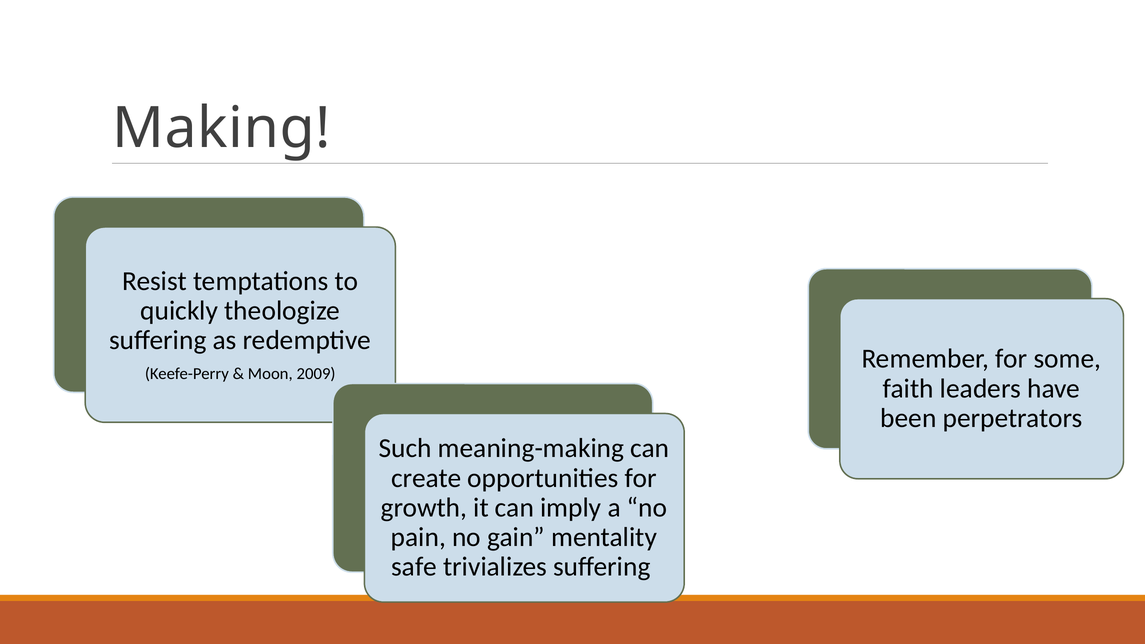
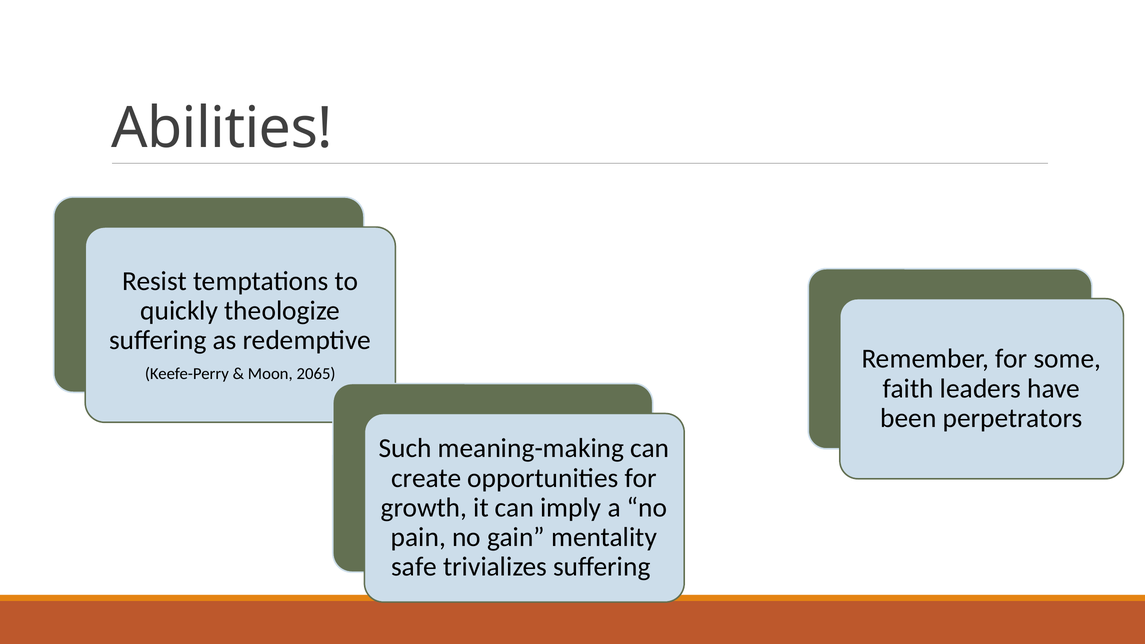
Making: Making -> Abilities
2009: 2009 -> 2065
